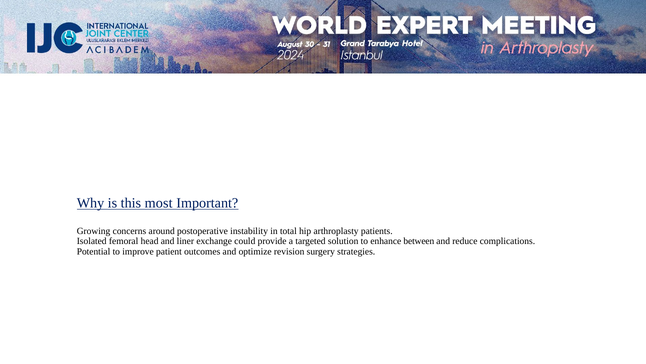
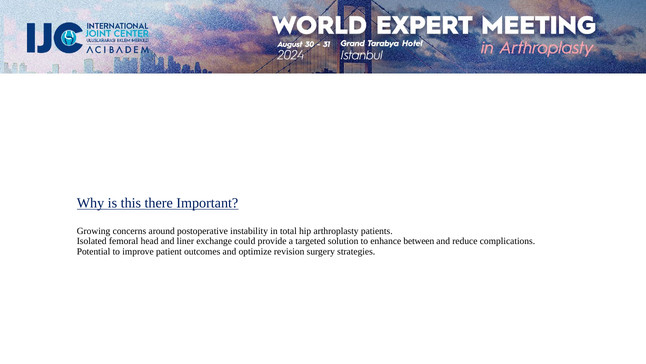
most: most -> there
